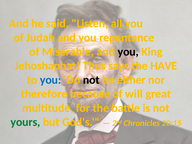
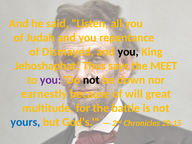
Miserable: Miserable -> Dismayed
HAVE: HAVE -> MEET
you at (51, 80) colour: blue -> purple
either: either -> down
therefore: therefore -> earnestly
yours colour: green -> blue
